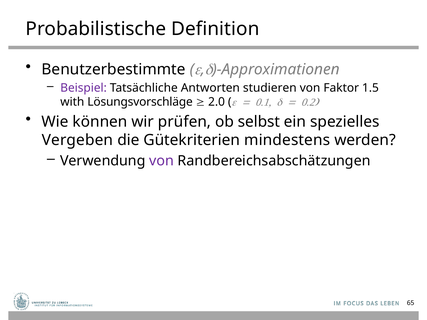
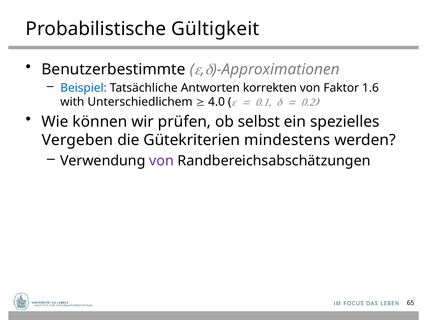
Definition: Definition -> Gültigkeit
Beispiel colour: purple -> blue
studieren: studieren -> korrekten
1.5: 1.5 -> 1.6
Lösungsvorschläge: Lösungsvorschläge -> Unterschiedlichem
2.0: 2.0 -> 4.0
